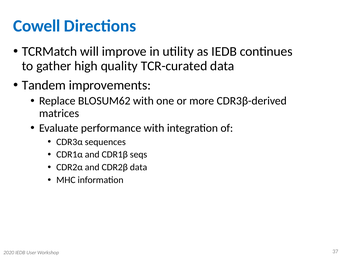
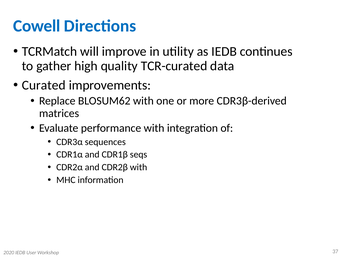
Tandem: Tandem -> Curated
CDR2β data: data -> with
